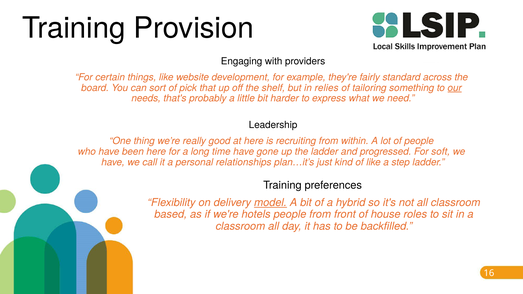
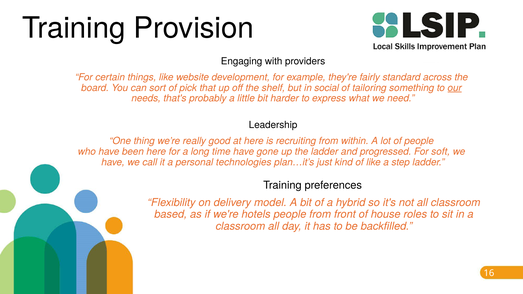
relies: relies -> social
relationships: relationships -> technologies
model underline: present -> none
